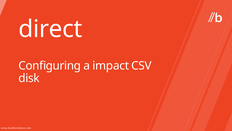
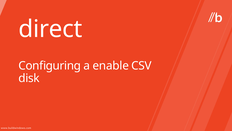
impact: impact -> enable
